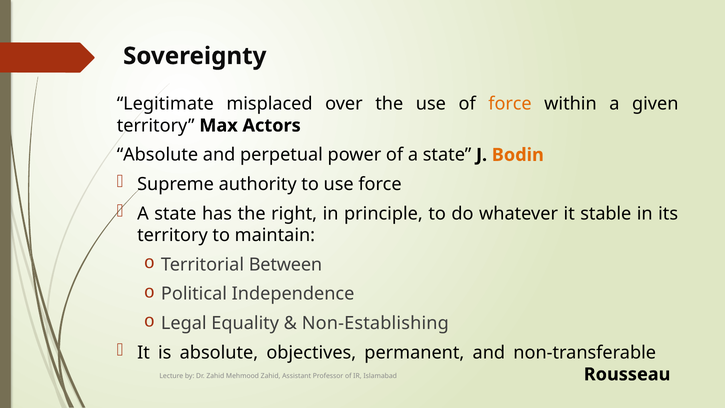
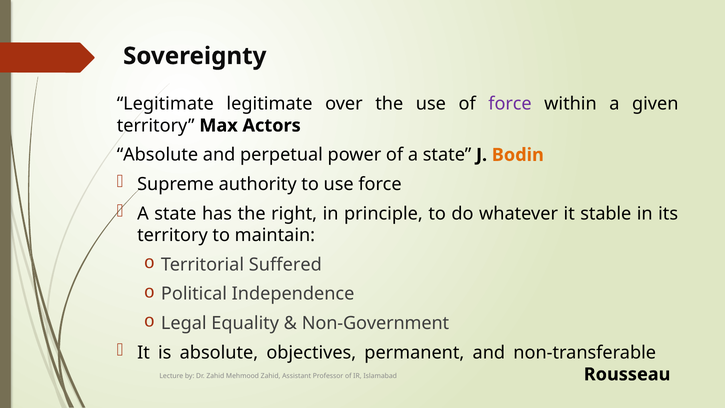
Legitimate misplaced: misplaced -> legitimate
force at (510, 104) colour: orange -> purple
Between: Between -> Suffered
Non-Establishing: Non-Establishing -> Non-Government
